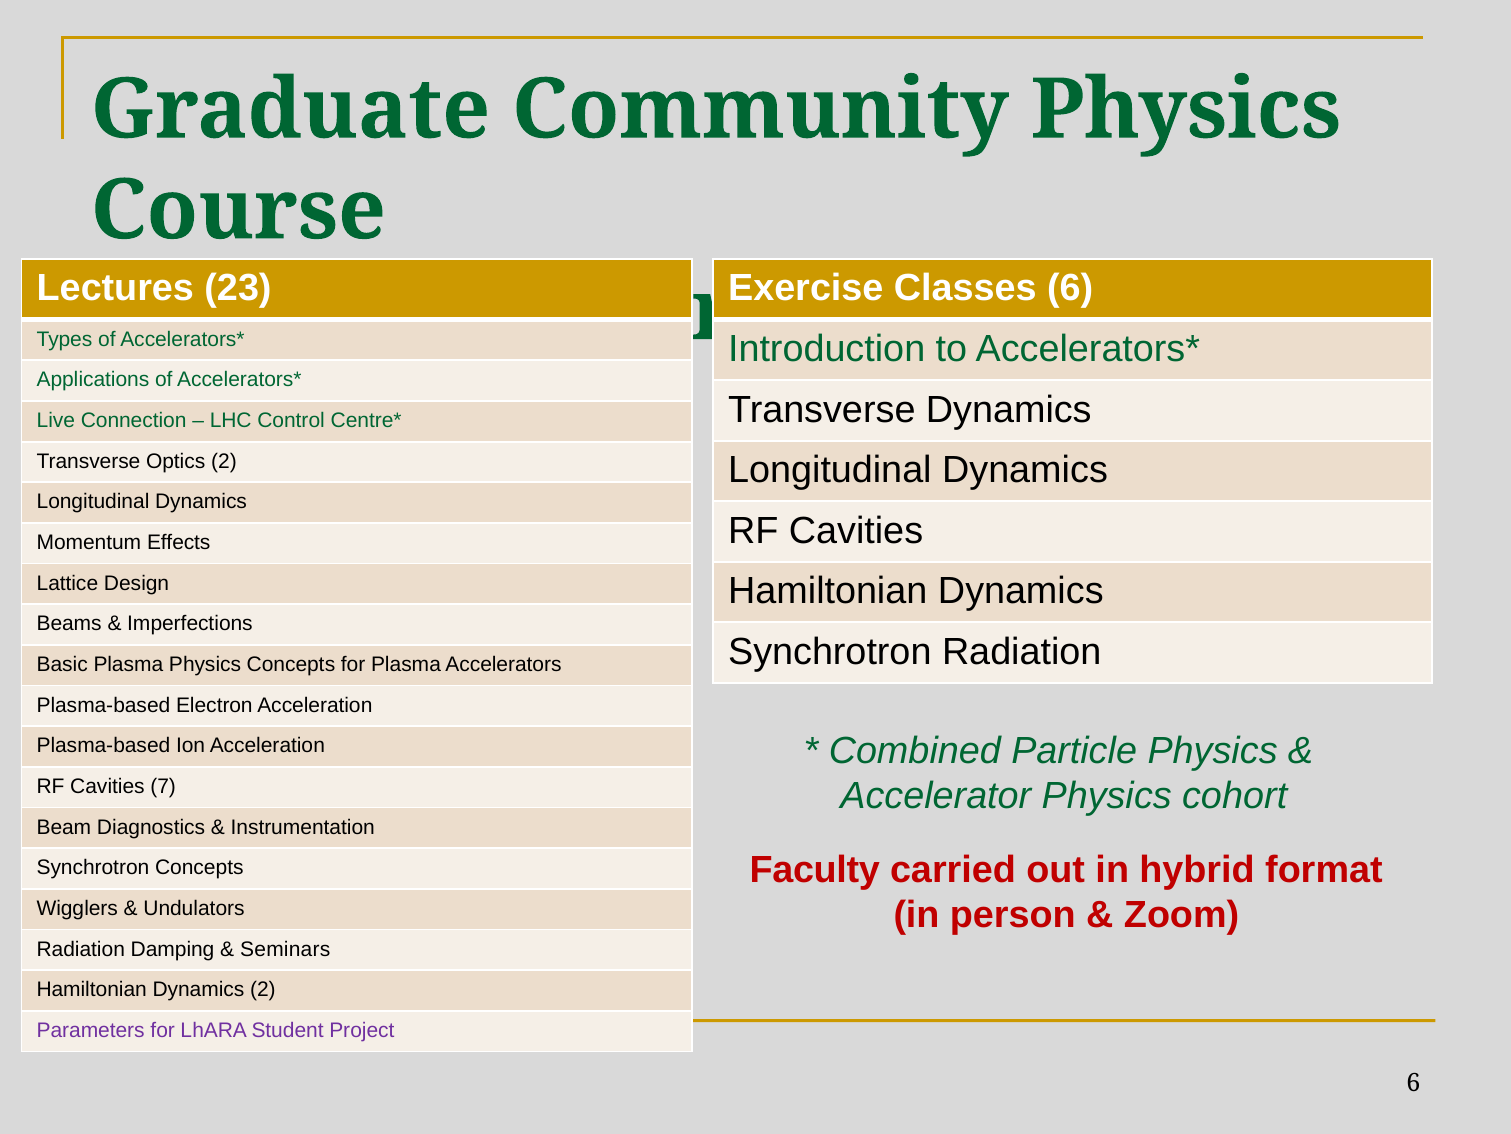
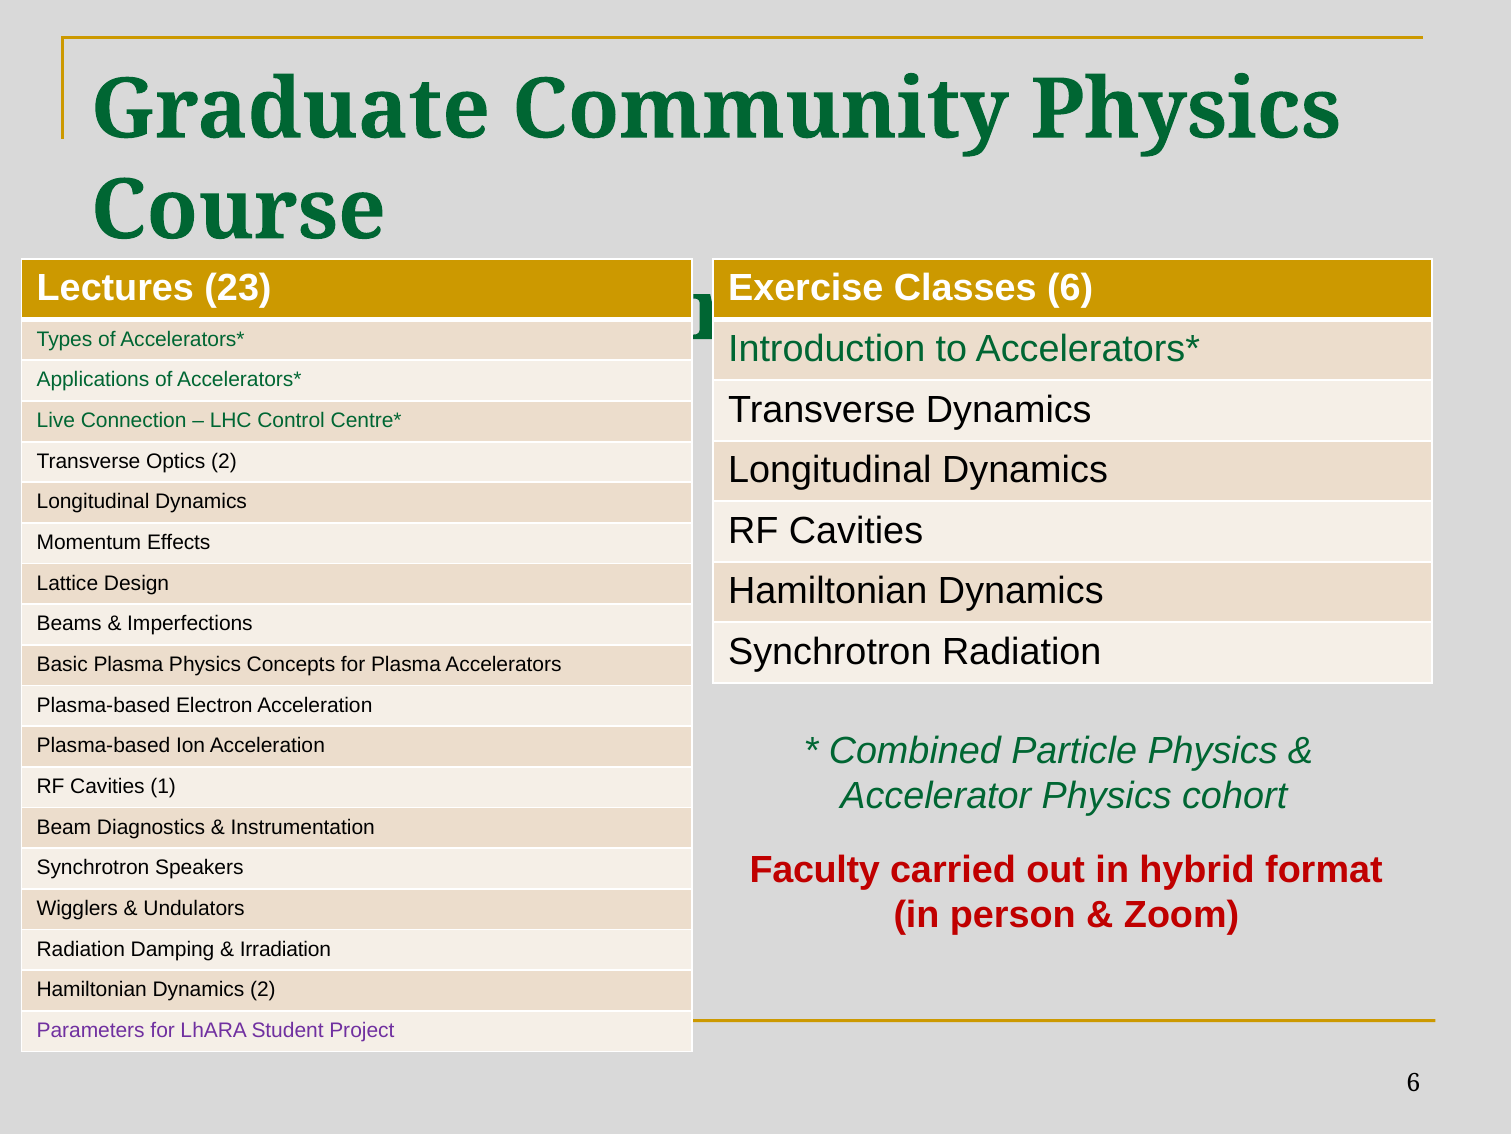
7: 7 -> 1
Synchrotron Concepts: Concepts -> Speakers
Seminars: Seminars -> Irradiation
